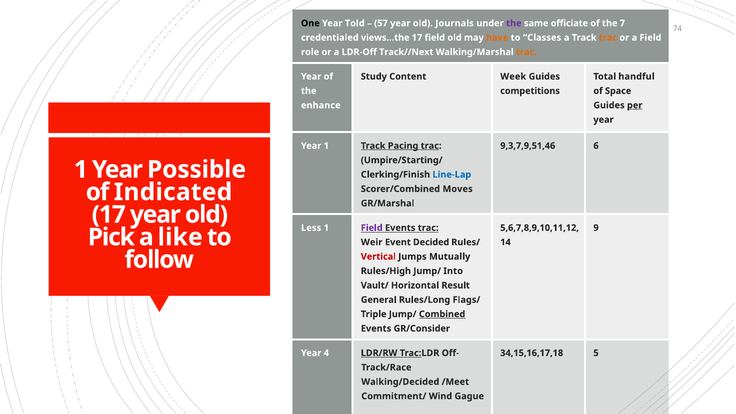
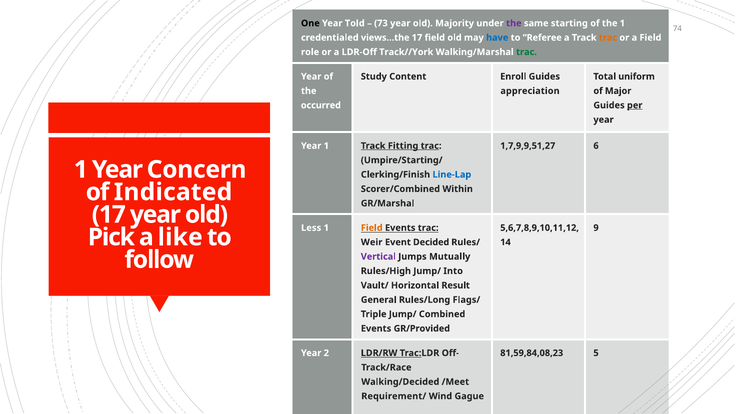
57: 57 -> 73
Journals: Journals -> Majority
officiate: officiate -> starting
the 7: 7 -> 1
have colour: orange -> blue
Classes: Classes -> Referee
Track//Next: Track//Next -> Track//York
trac at (526, 52) colour: orange -> green
Week: Week -> Enroll
handful: handful -> uniform
competitions: competitions -> appreciation
Space: Space -> Major
enhance: enhance -> occurred
Pacing: Pacing -> Fitting
9,3,7,9,51,46: 9,3,7,9,51,46 -> 1,7,9,9,51,27
Possible: Possible -> Concern
Moves: Moves -> Within
Field at (372, 228) colour: purple -> orange
Vertical colour: red -> purple
Combined underline: present -> none
GR/Consider: GR/Consider -> GR/Provided
4: 4 -> 2
34,15,16,17,18: 34,15,16,17,18 -> 81,59,84,08,23
Commitment/: Commitment/ -> Requirement/
